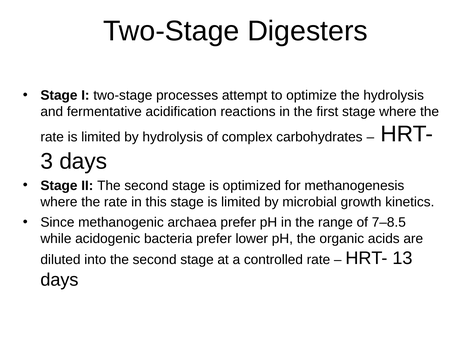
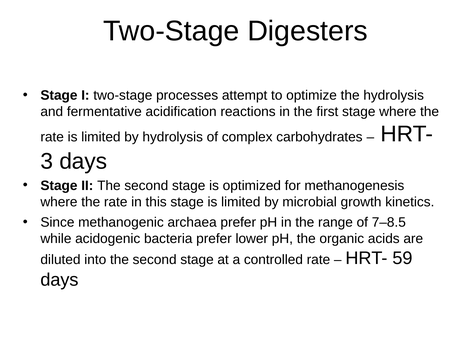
13: 13 -> 59
